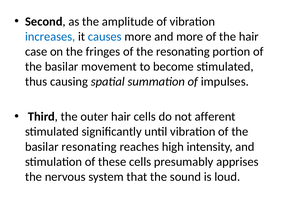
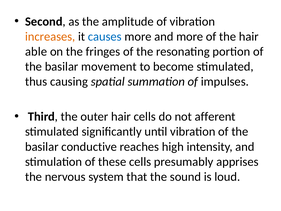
increases colour: blue -> orange
case: case -> able
basilar resonating: resonating -> conductive
